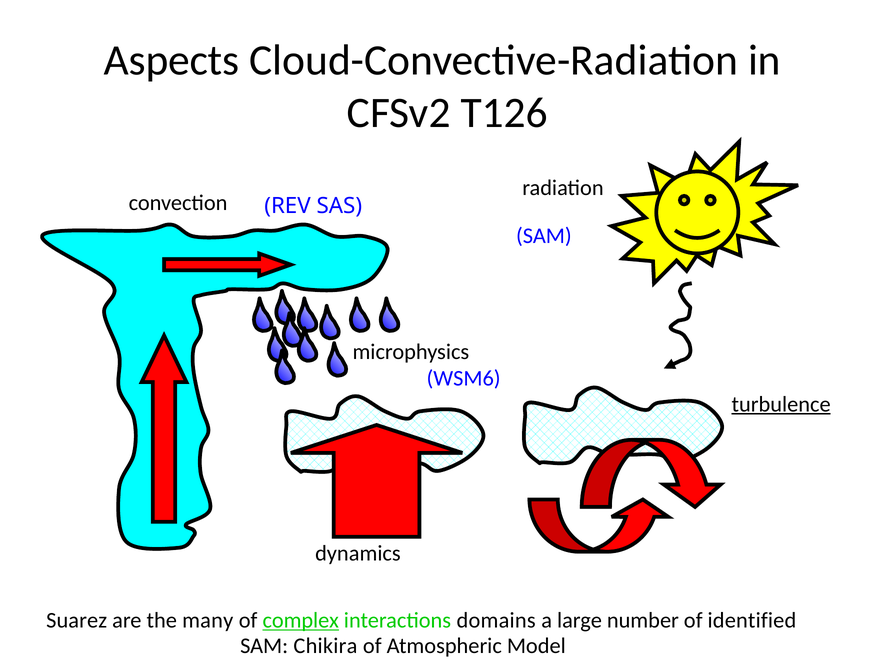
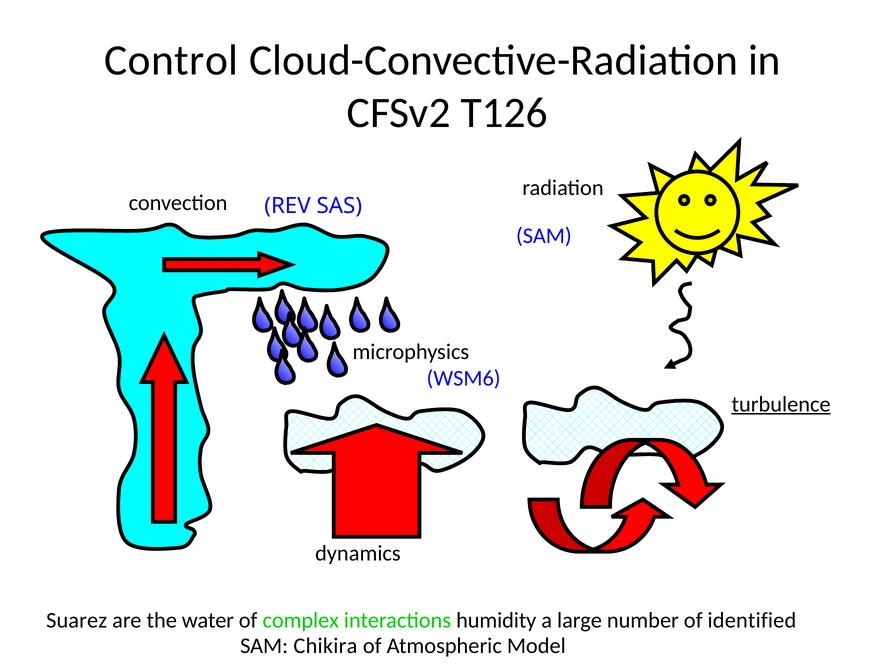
Aspects: Aspects -> Control
many: many -> water
complex underline: present -> none
domains: domains -> humidity
